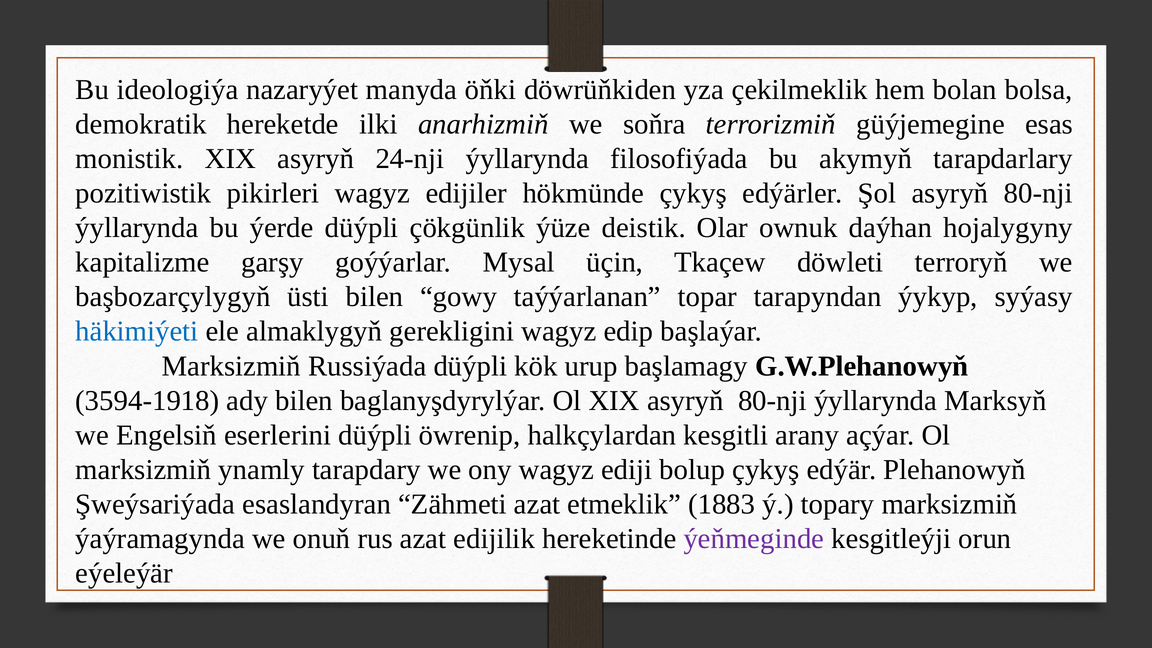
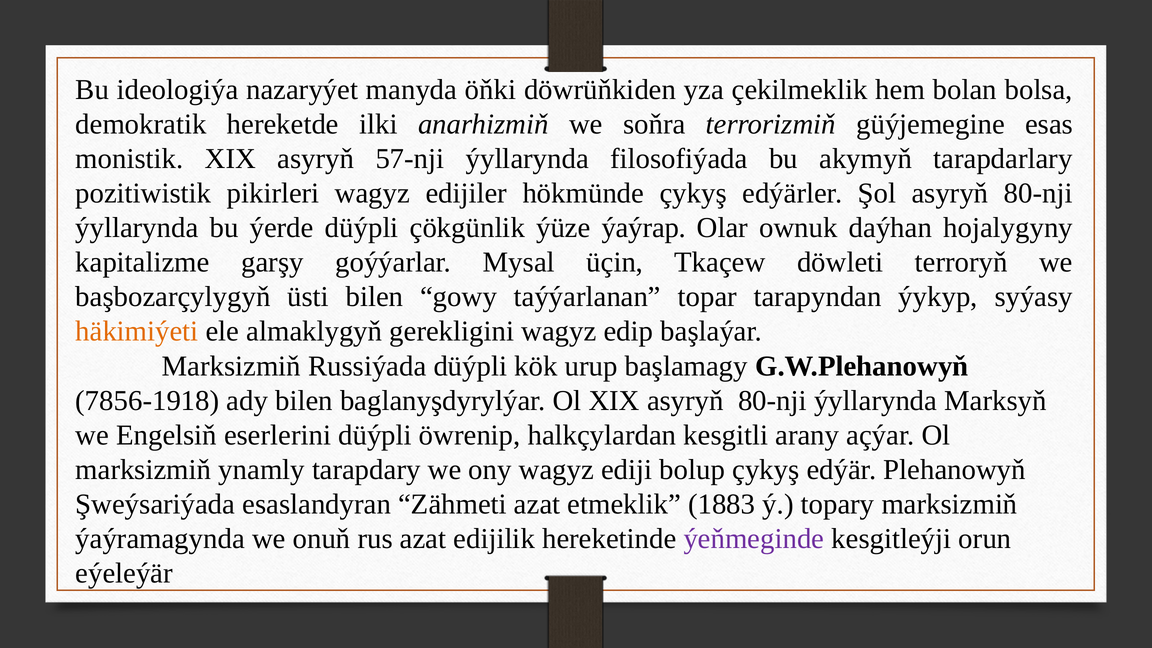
24-nji: 24-nji -> 57-nji
deistik: deistik -> ýaýrap
häkimiýeti colour: blue -> orange
3594-1918: 3594-1918 -> 7856-1918
